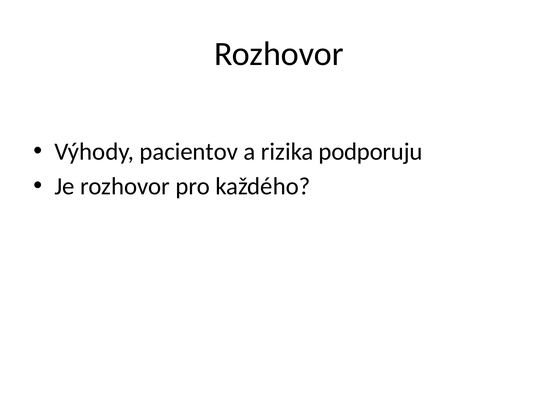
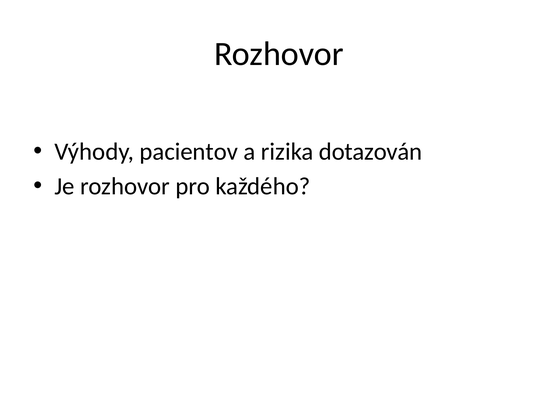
podporuju: podporuju -> dotazován
